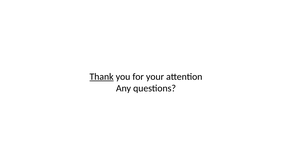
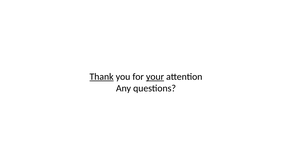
your underline: none -> present
